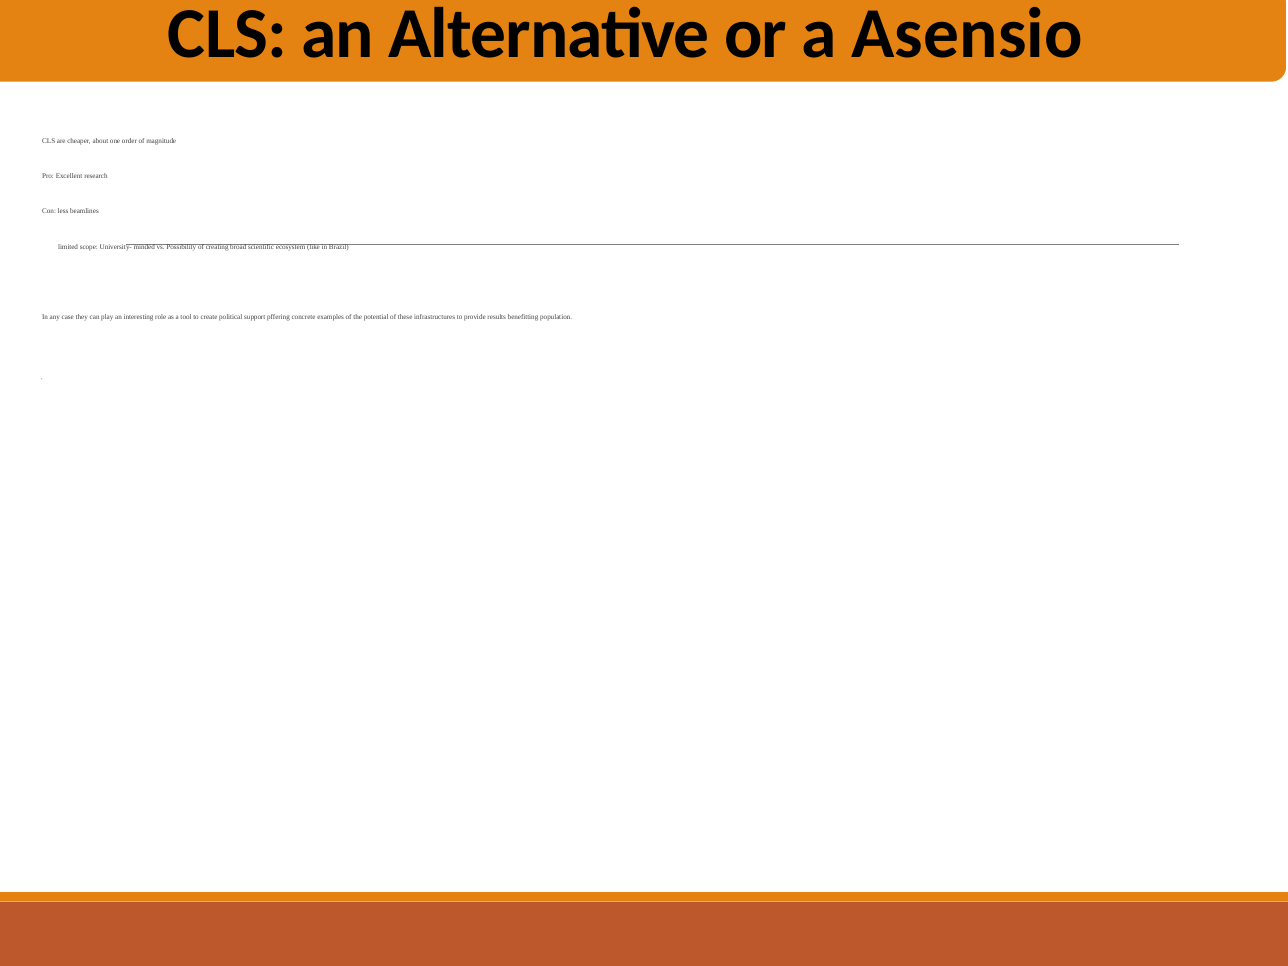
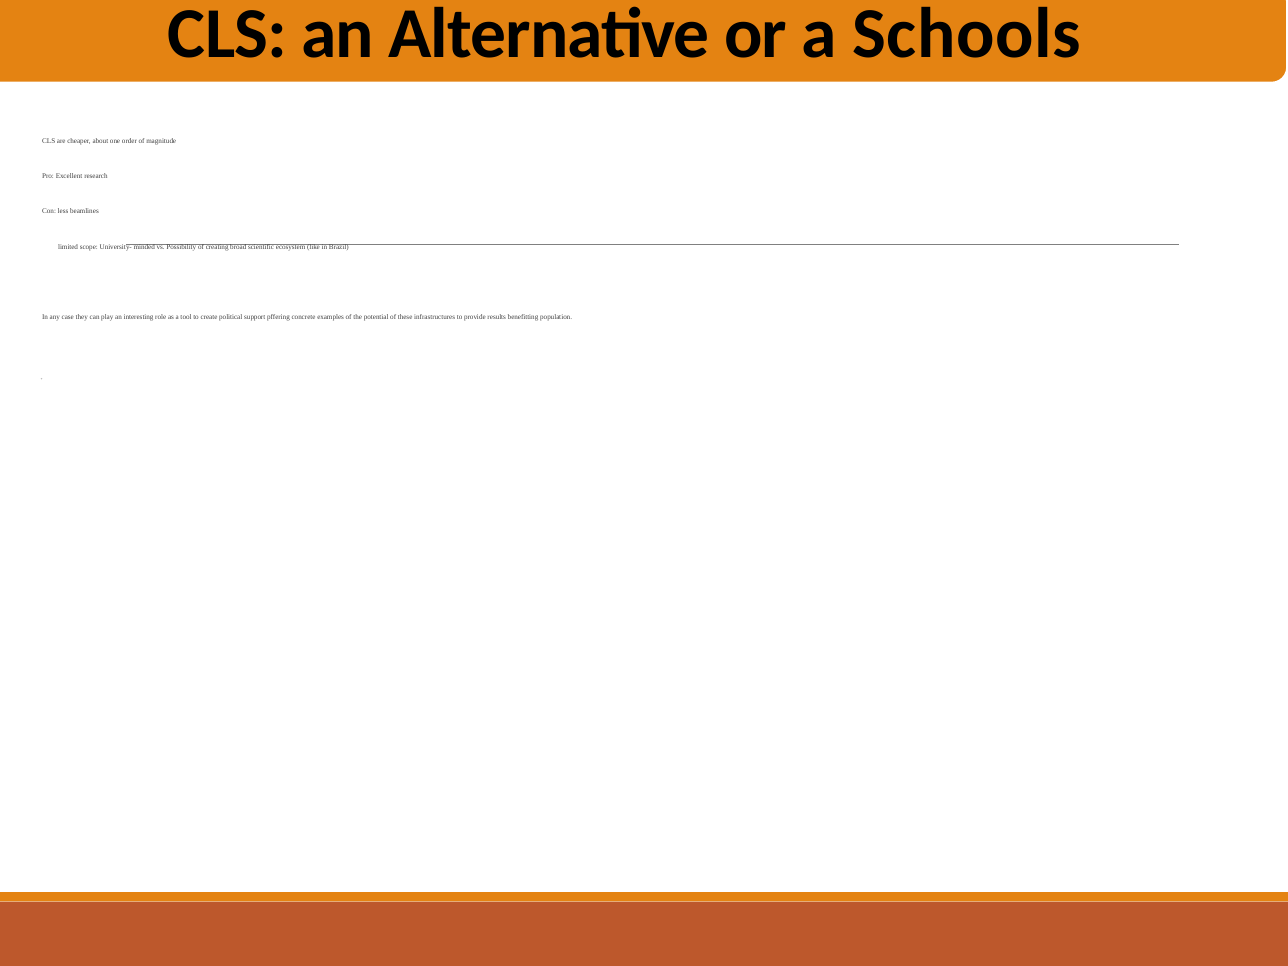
Asensio: Asensio -> Schools
